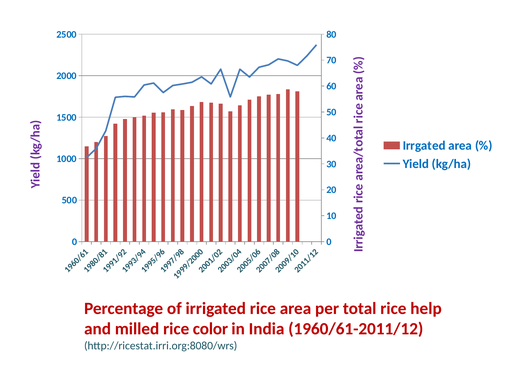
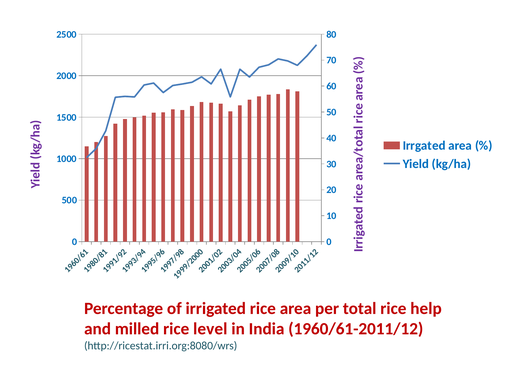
color: color -> level
